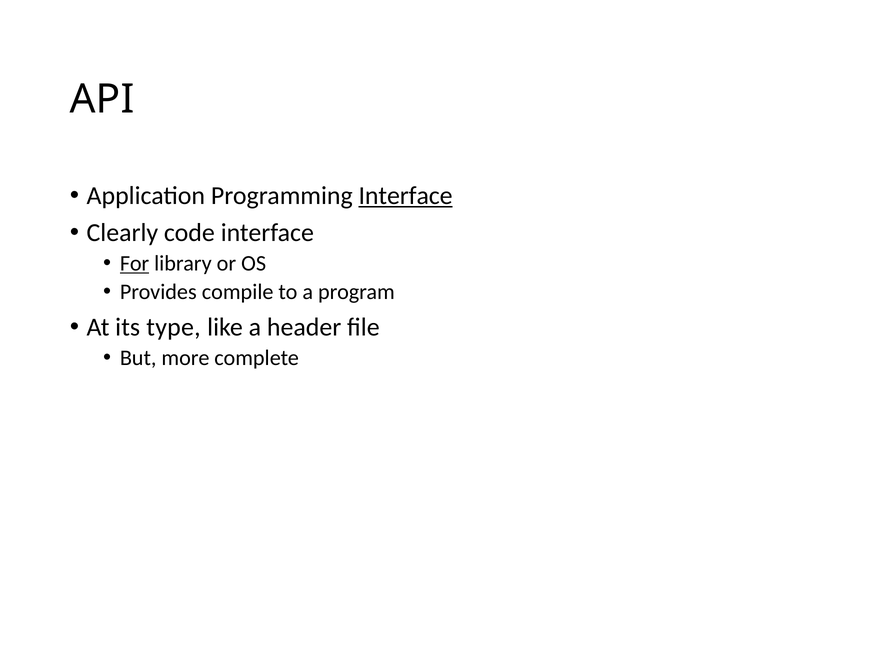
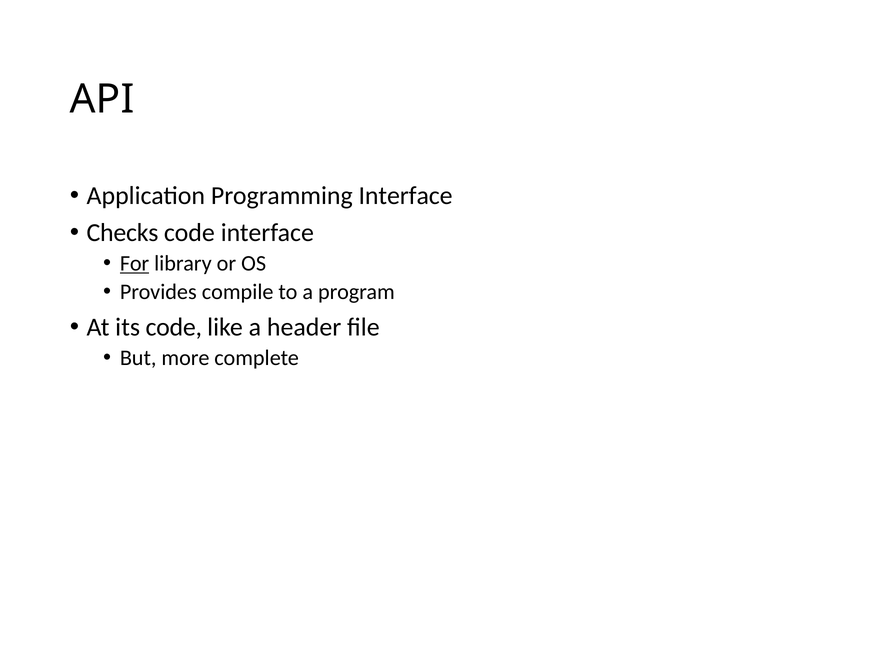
Interface at (406, 196) underline: present -> none
Clearly: Clearly -> Checks
its type: type -> code
